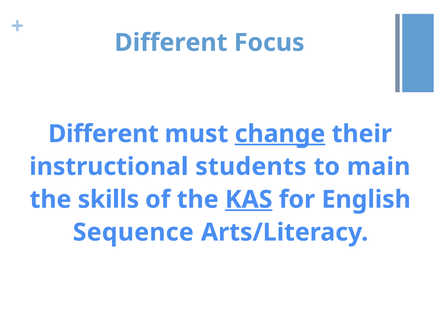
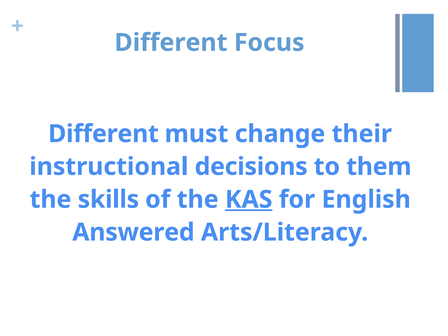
change underline: present -> none
students: students -> decisions
main: main -> them
Sequence: Sequence -> Answered
